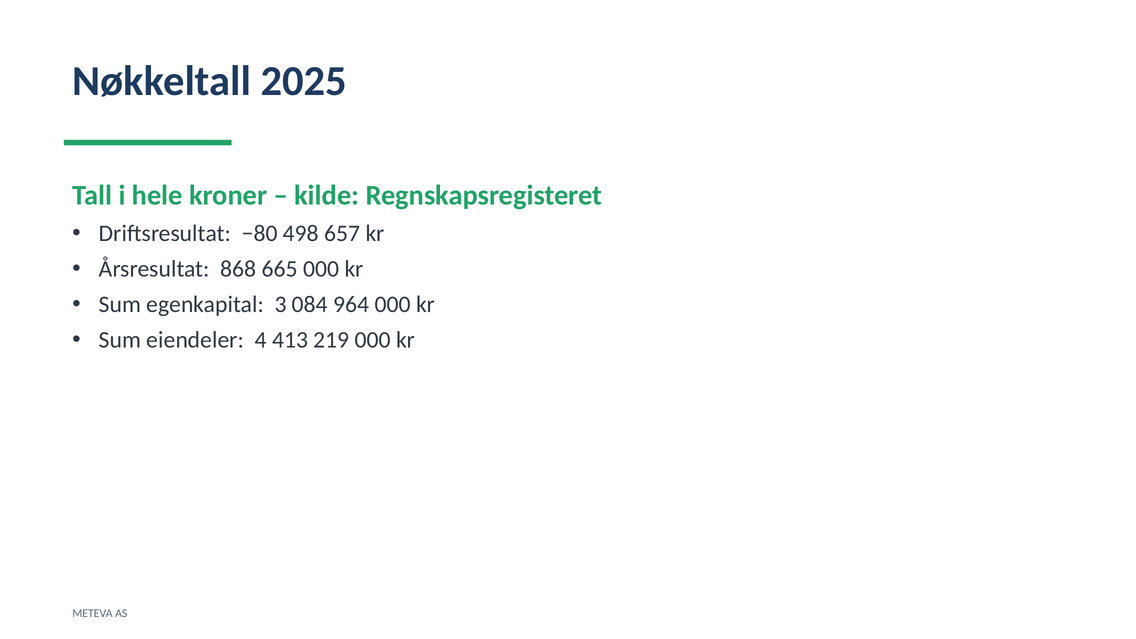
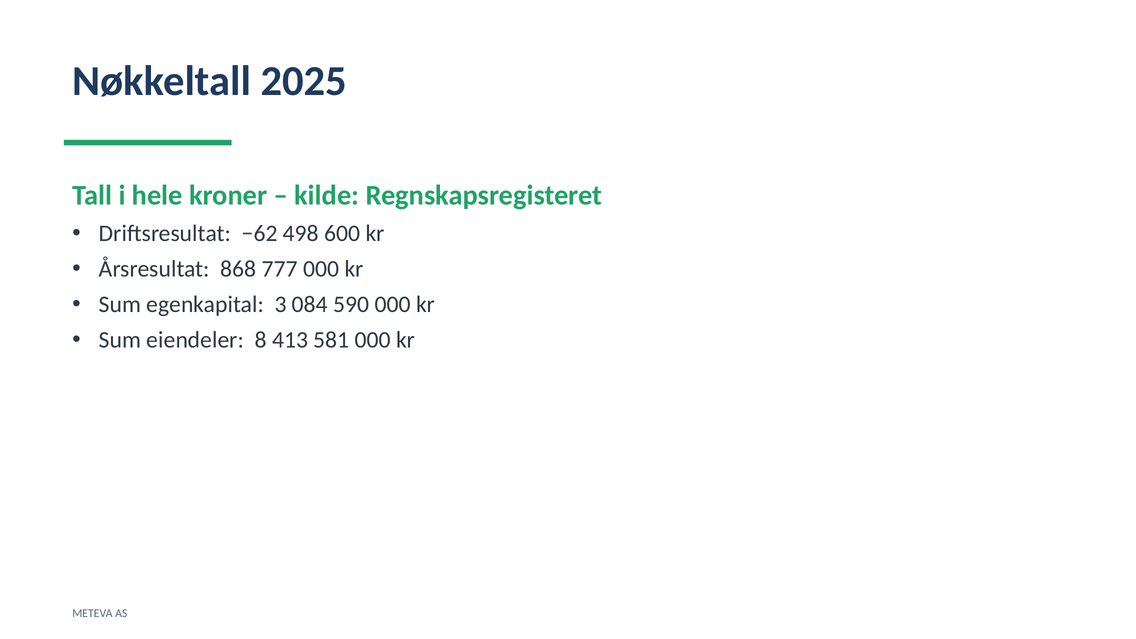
−80: −80 -> −62
657: 657 -> 600
665: 665 -> 777
964: 964 -> 590
4: 4 -> 8
219: 219 -> 581
